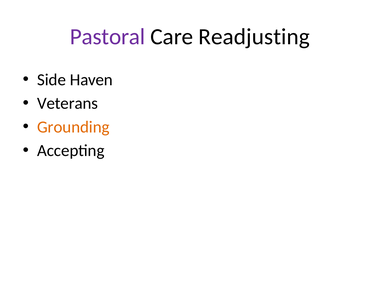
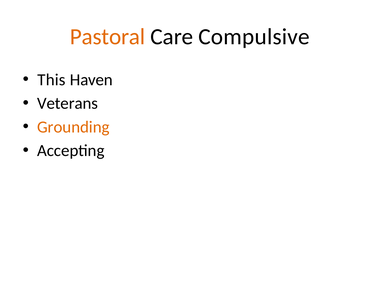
Pastoral colour: purple -> orange
Readjusting: Readjusting -> Compulsive
Side: Side -> This
